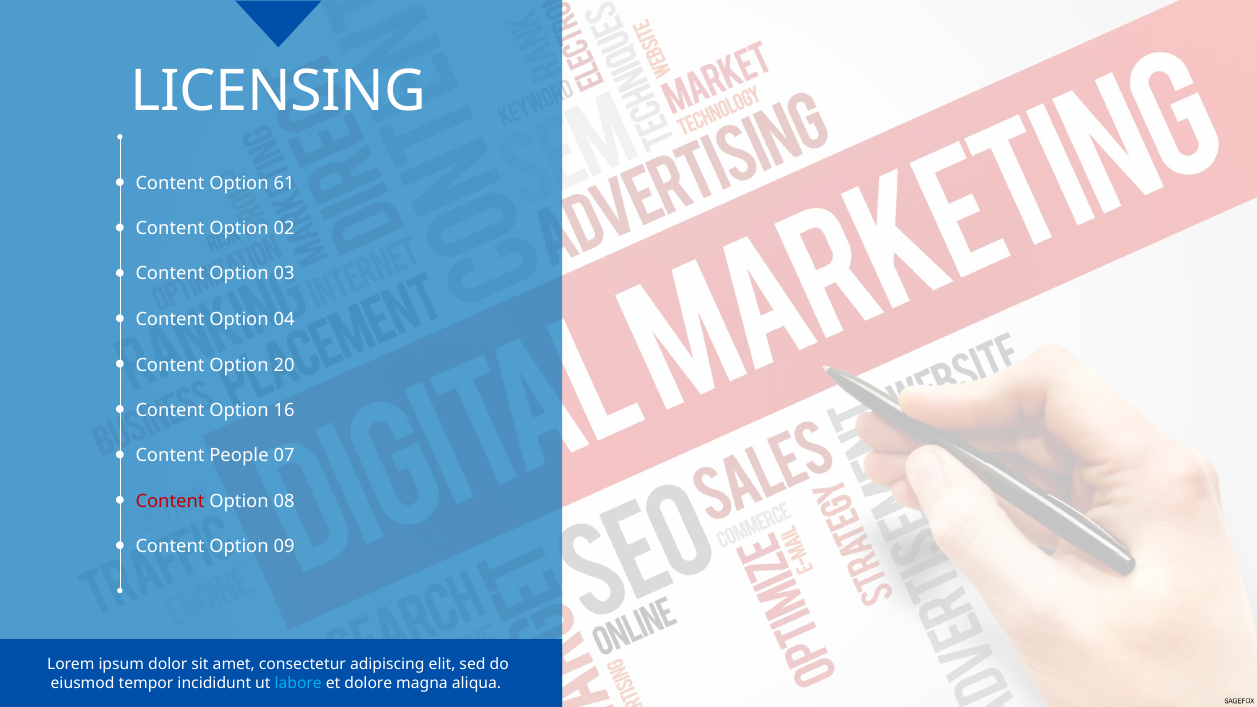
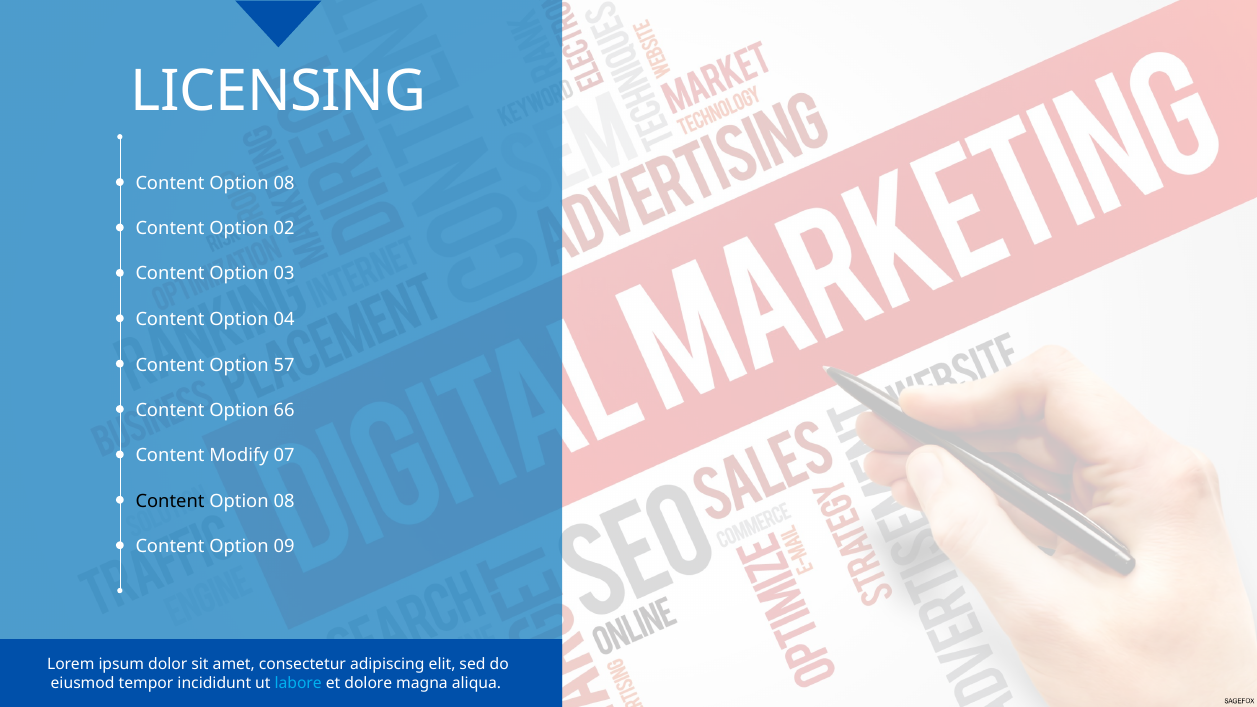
61 at (284, 183): 61 -> 08
20: 20 -> 57
16: 16 -> 66
People: People -> Modify
Content at (170, 501) colour: red -> black
